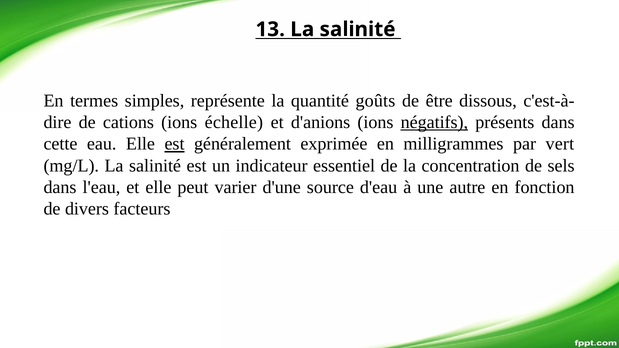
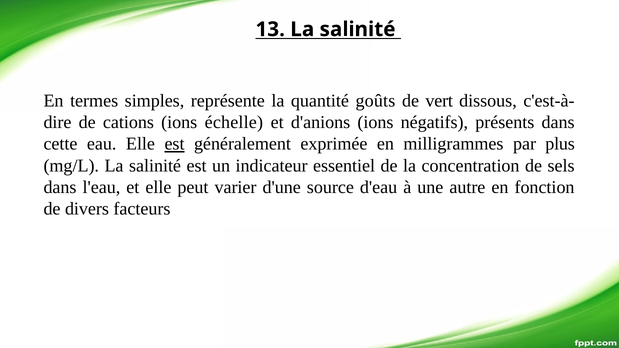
être: être -> vert
négatifs underline: present -> none
vert: vert -> plus
